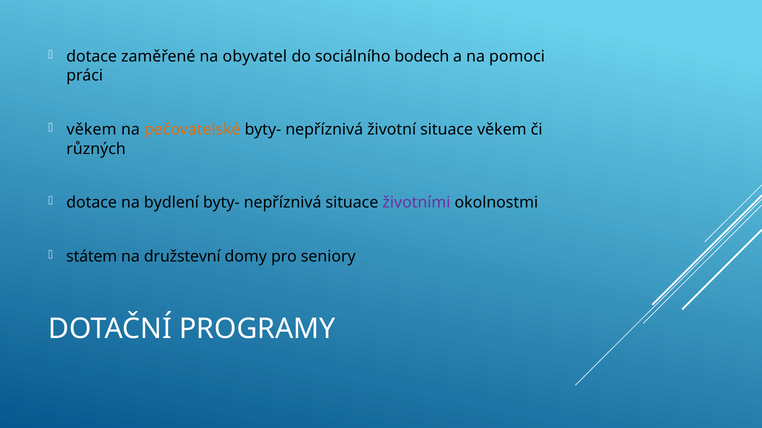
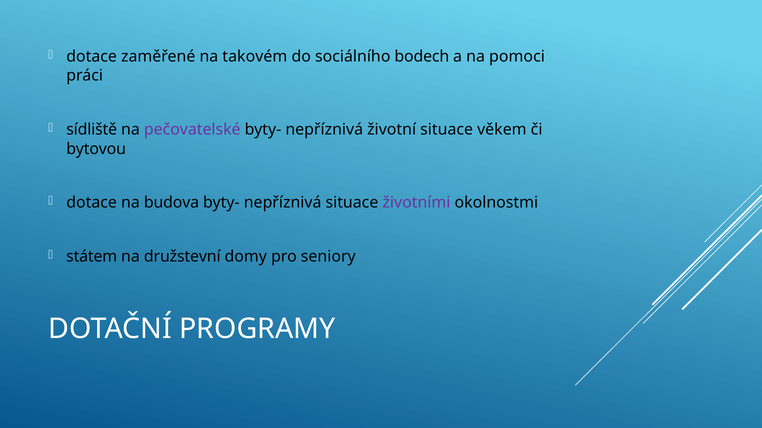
obyvatel: obyvatel -> takovém
věkem at (92, 130): věkem -> sídliště
pečovatelské colour: orange -> purple
různých: různých -> bytovou
bydlení: bydlení -> budova
